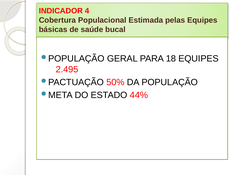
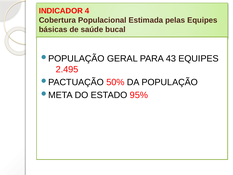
18: 18 -> 43
44%: 44% -> 95%
